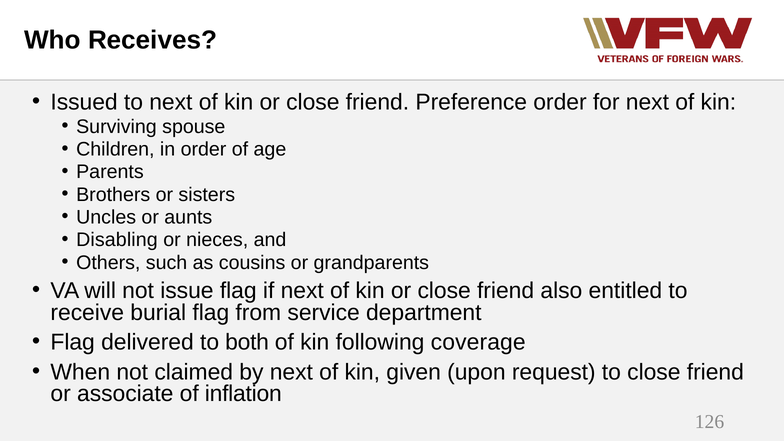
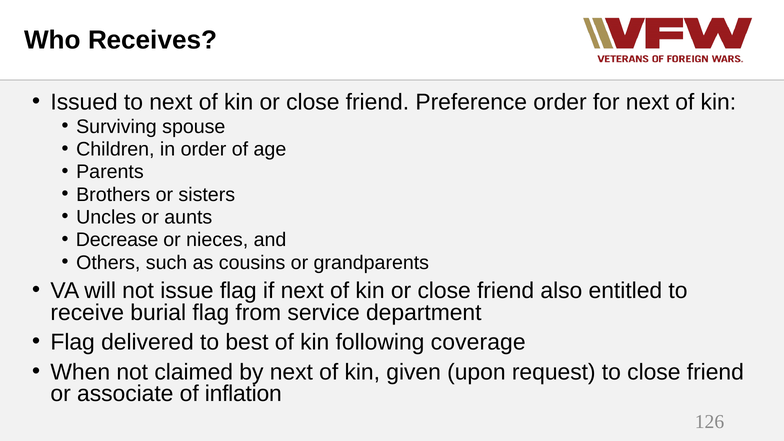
Disabling: Disabling -> Decrease
both: both -> best
